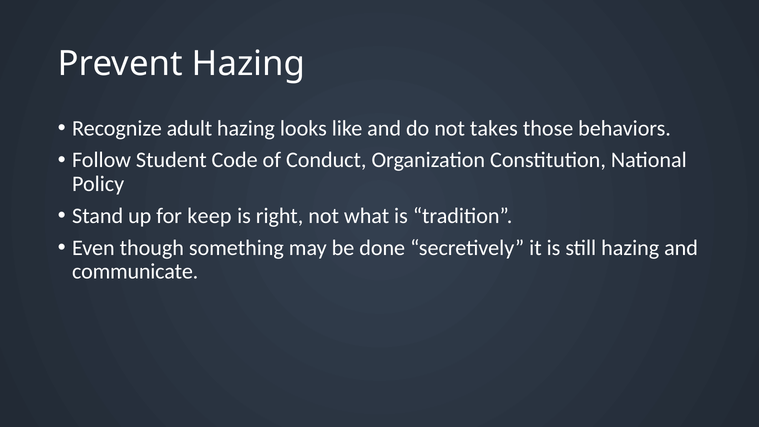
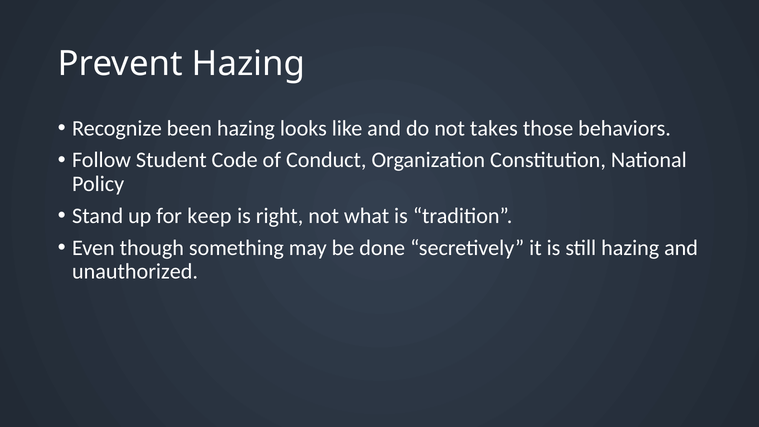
adult: adult -> been
communicate: communicate -> unauthorized
